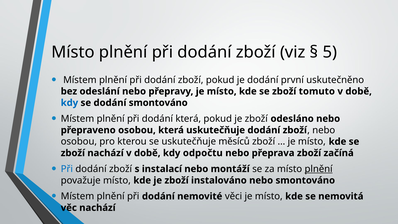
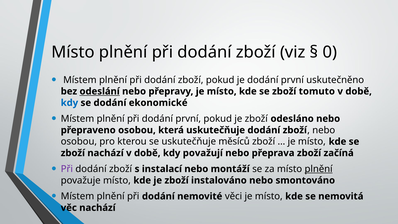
5: 5 -> 0
odeslání underline: none -> present
dodání smontováno: smontováno -> ekonomické
při dodání která: která -> první
odpočtu: odpočtu -> považují
Při at (67, 169) colour: blue -> purple
